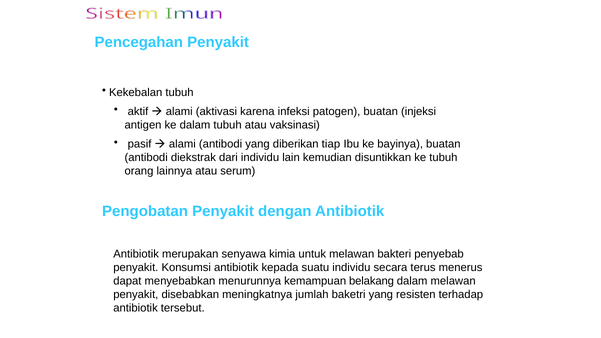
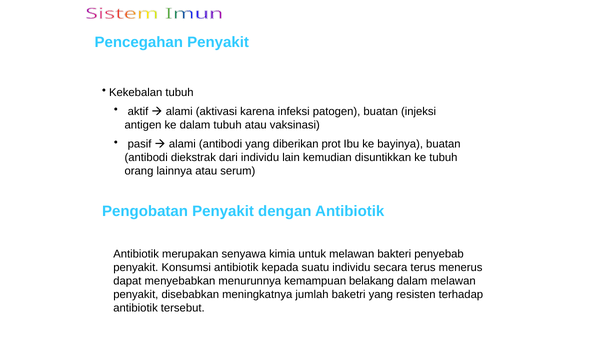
tiap: tiap -> prot
